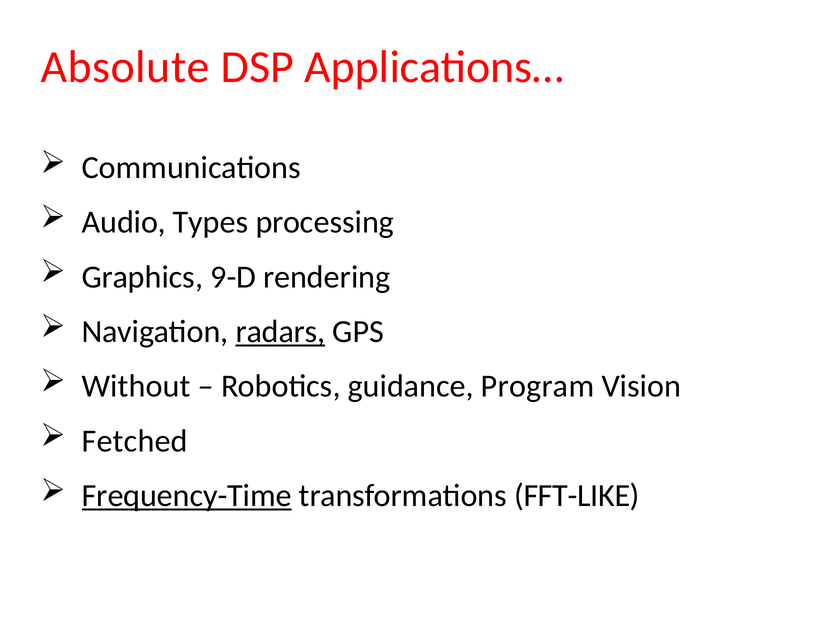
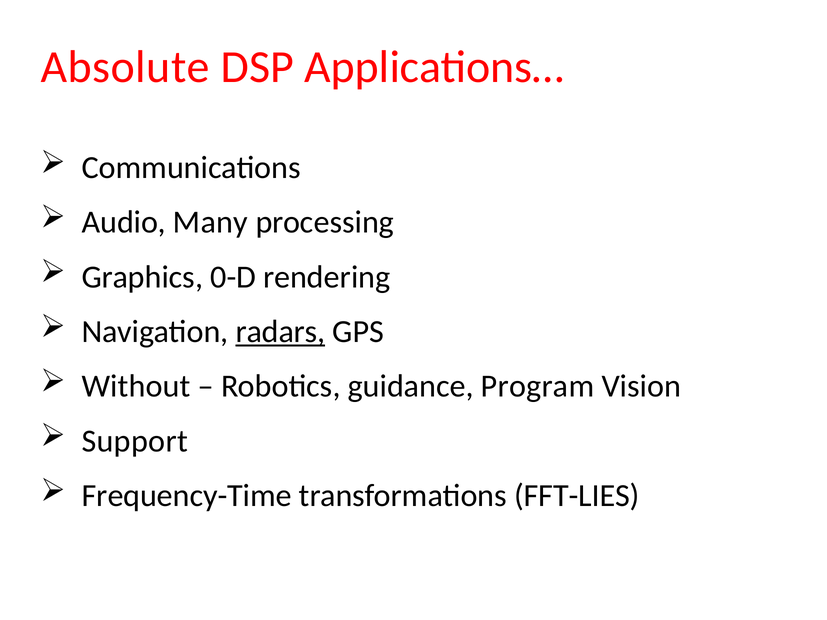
Types: Types -> Many
9-D: 9-D -> 0-D
Fetched: Fetched -> Support
Frequency-Time underline: present -> none
FFT-LIKE: FFT-LIKE -> FFT-LIES
